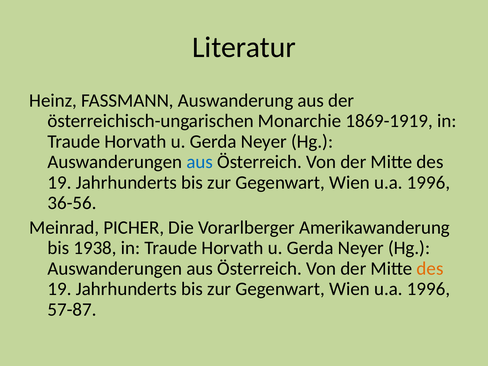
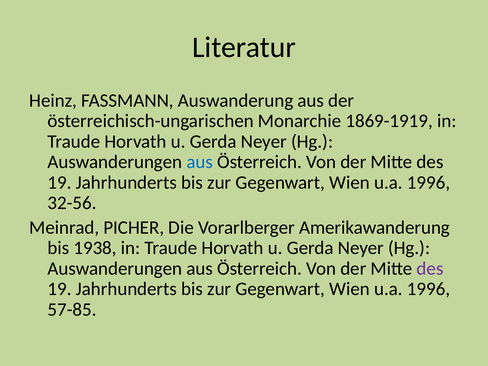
36-56: 36-56 -> 32-56
des at (430, 268) colour: orange -> purple
57-87: 57-87 -> 57-85
